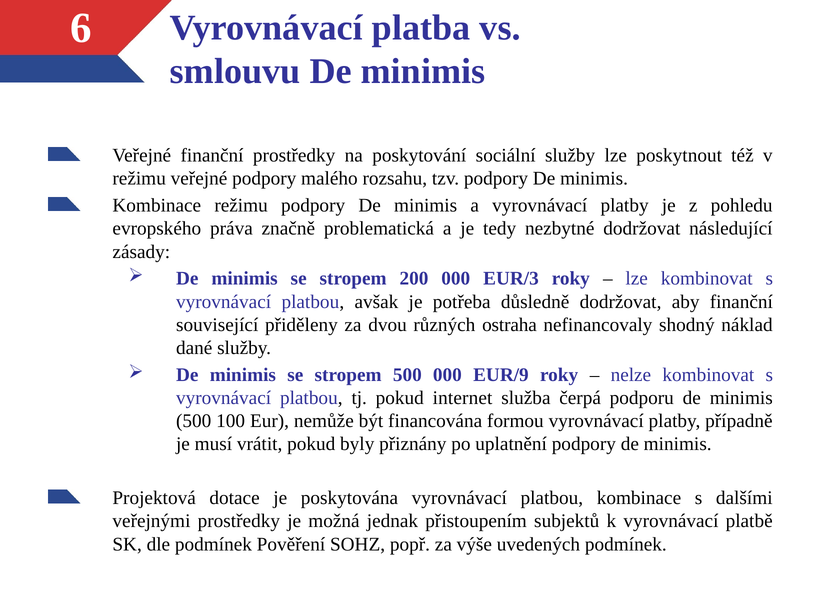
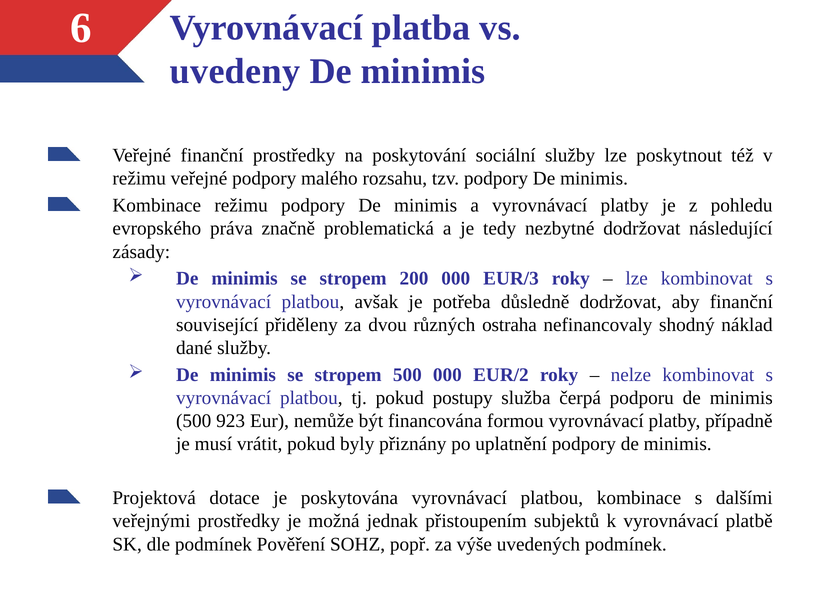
smlouvu: smlouvu -> uvedeny
EUR/9: EUR/9 -> EUR/2
internet: internet -> postupy
100: 100 -> 923
